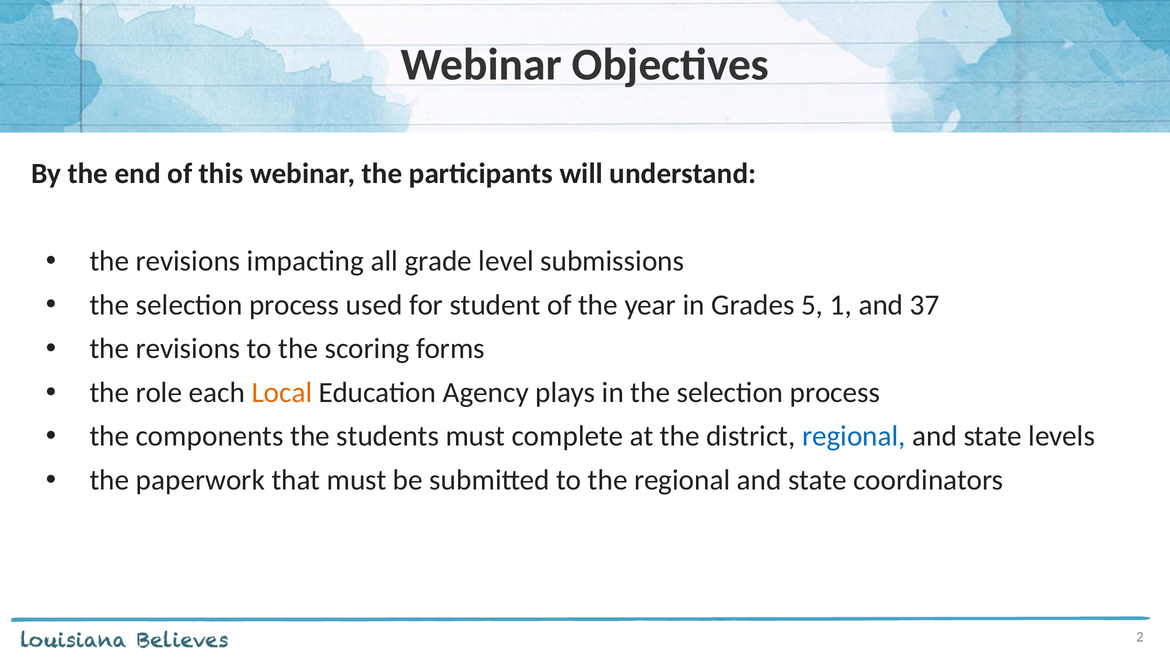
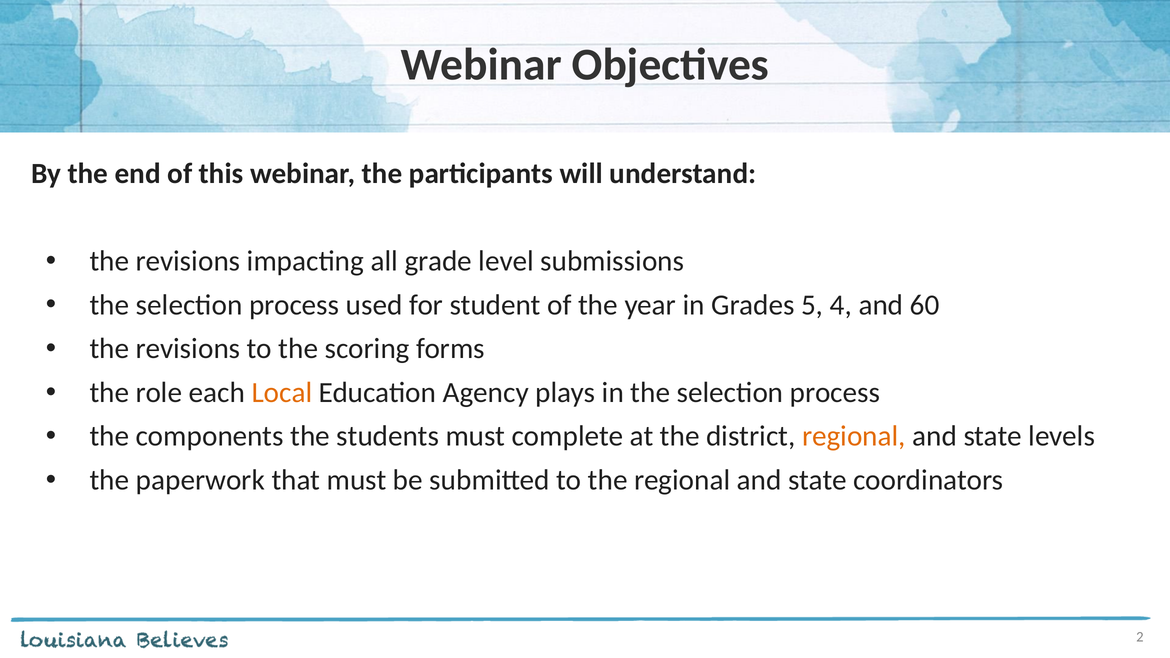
1: 1 -> 4
37: 37 -> 60
regional at (854, 436) colour: blue -> orange
